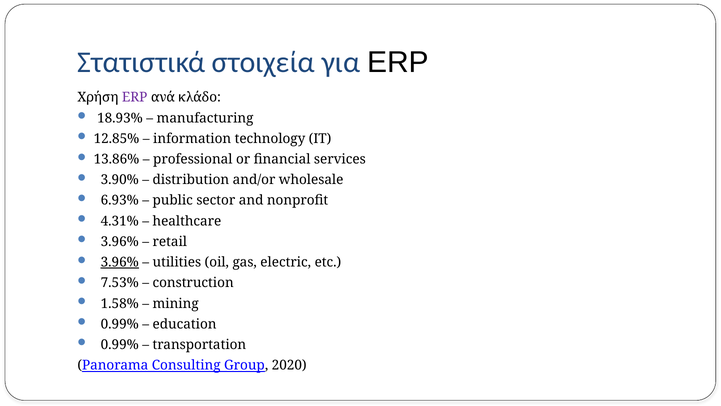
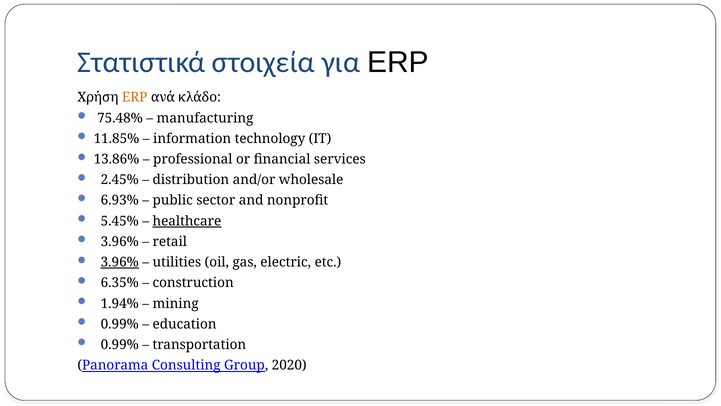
ERP at (135, 97) colour: purple -> orange
18.93%: 18.93% -> 75.48%
12.85%: 12.85% -> 11.85%
3.90%: 3.90% -> 2.45%
4.31%: 4.31% -> 5.45%
healthcare underline: none -> present
7.53%: 7.53% -> 6.35%
1.58%: 1.58% -> 1.94%
